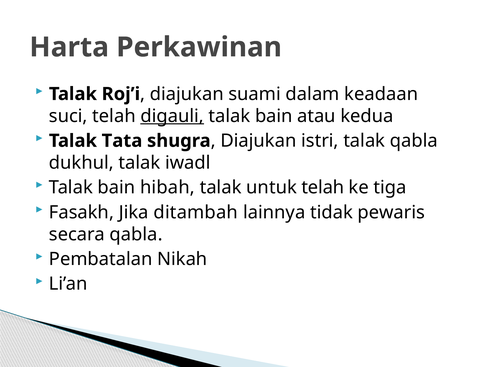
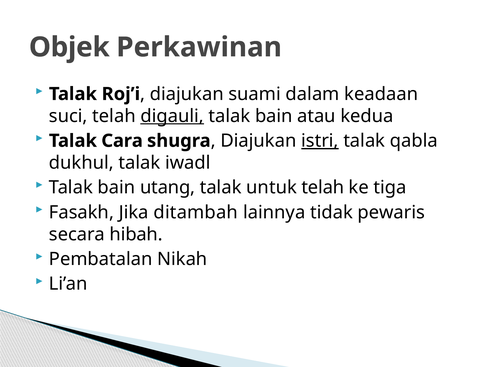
Harta: Harta -> Objek
Tata: Tata -> Cara
istri underline: none -> present
hibah: hibah -> utang
secara qabla: qabla -> hibah
